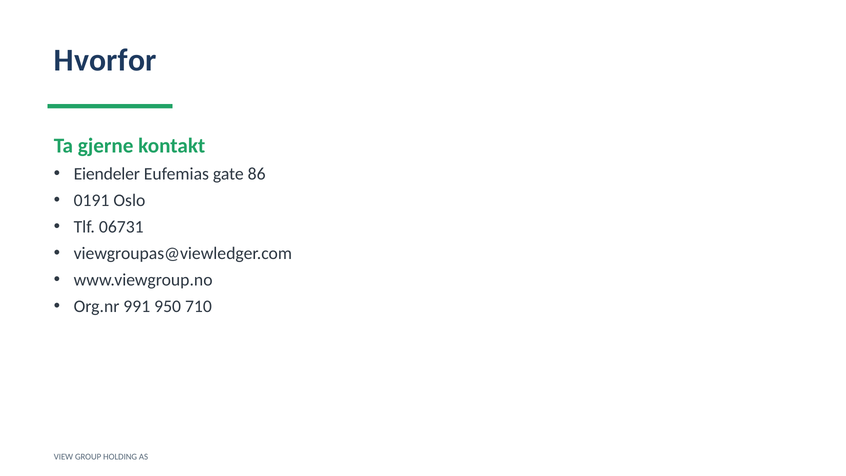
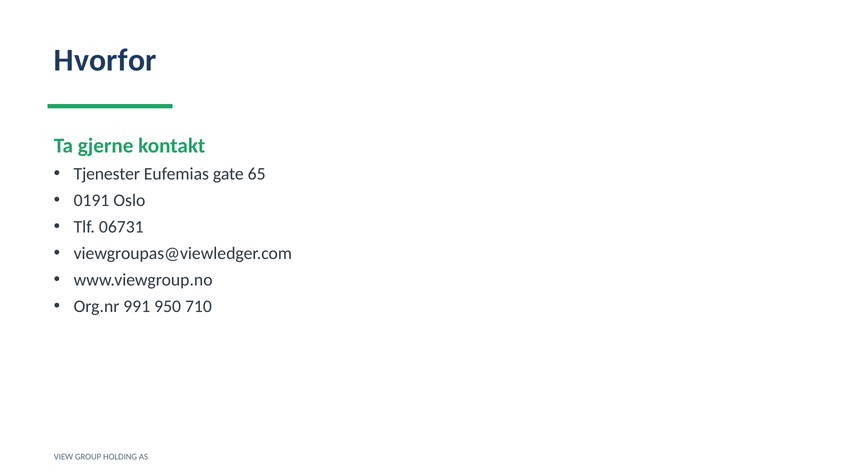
Eiendeler: Eiendeler -> Tjenester
86: 86 -> 65
